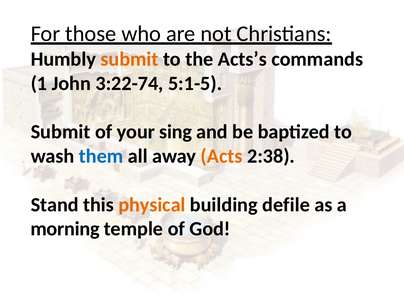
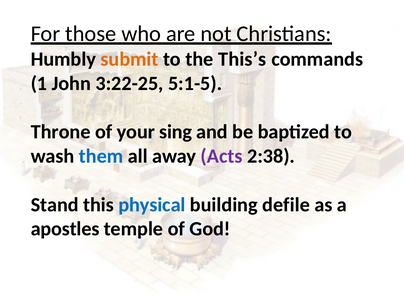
Acts’s: Acts’s -> This’s
3:22-74: 3:22-74 -> 3:22-25
Submit at (61, 132): Submit -> Throne
Acts colour: orange -> purple
physical colour: orange -> blue
morning: morning -> apostles
